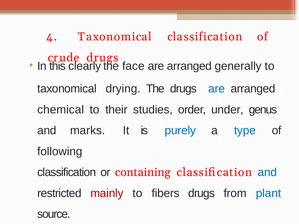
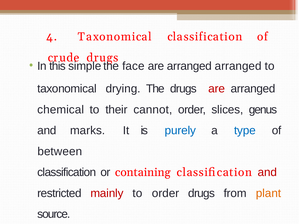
clearly: clearly -> simple
arranged generally: generally -> arranged
are at (217, 89) colour: blue -> red
studies: studies -> cannot
under: under -> slices
following: following -> between
and at (267, 173) colour: blue -> red
to fibers: fibers -> order
plant colour: blue -> orange
